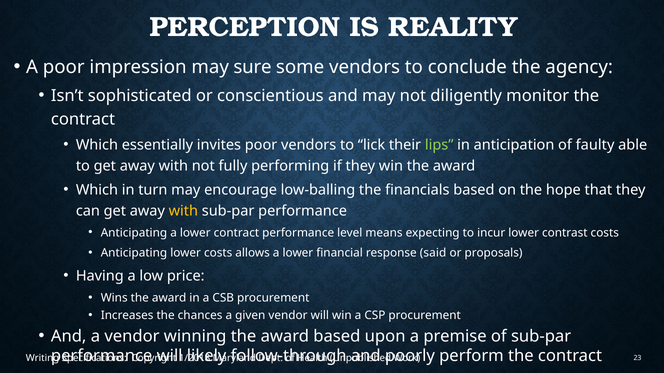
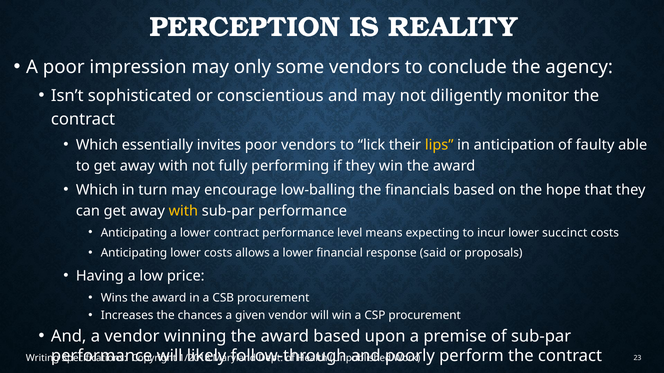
sure: sure -> only
lips colour: light green -> yellow
contrast: contrast -> succinct
